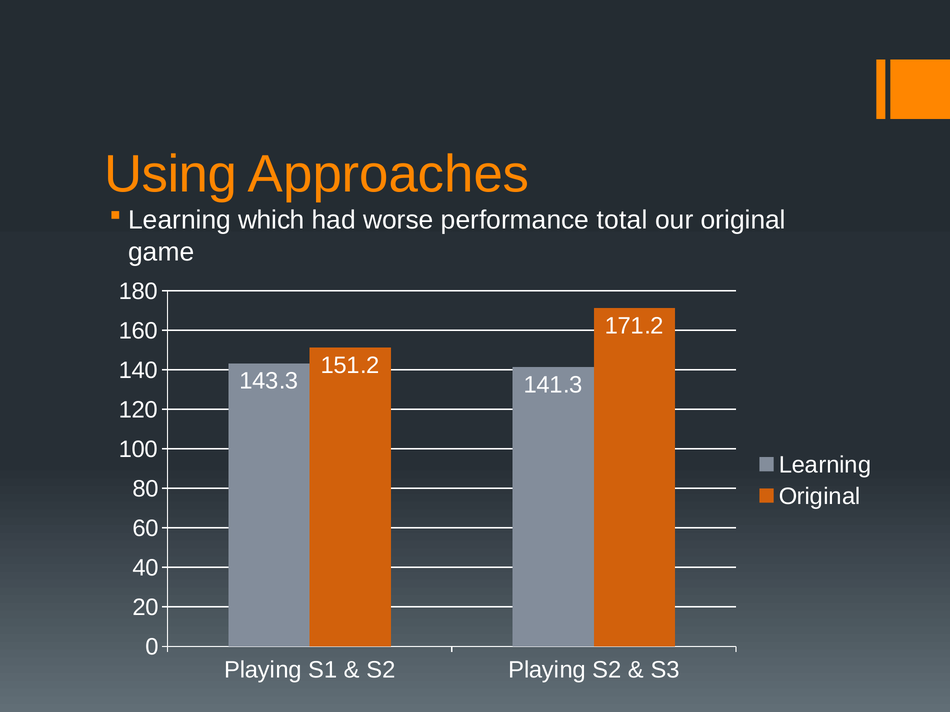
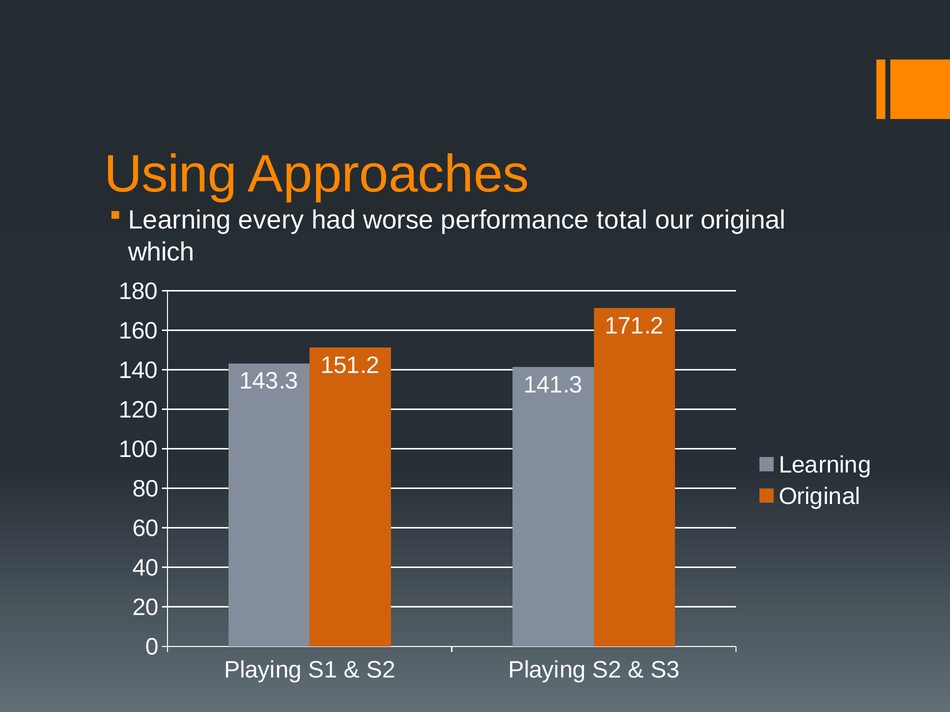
which: which -> every
game: game -> which
